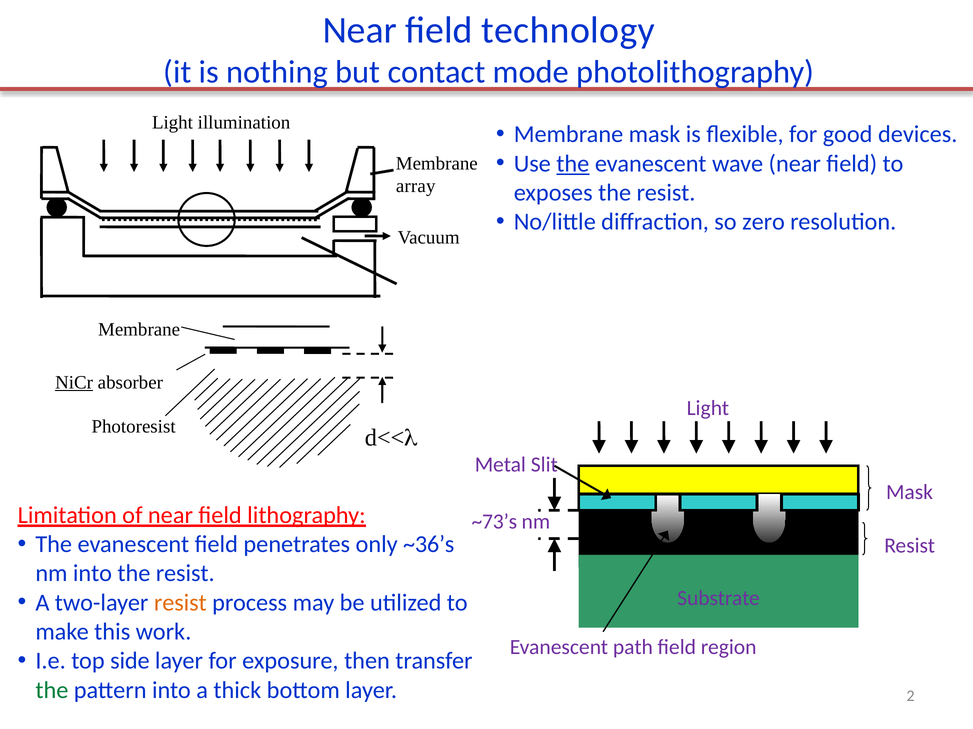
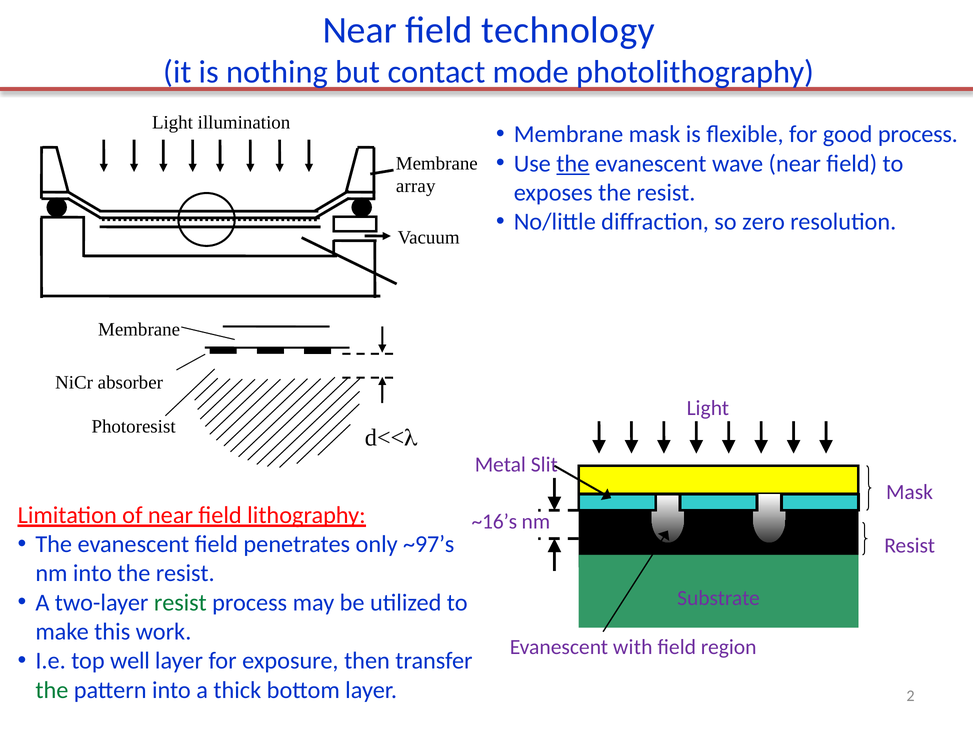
good devices: devices -> process
NiCr underline: present -> none
~73’s: ~73’s -> ~16’s
~36’s: ~36’s -> ~97’s
resist at (180, 603) colour: orange -> green
path: path -> with
side: side -> well
